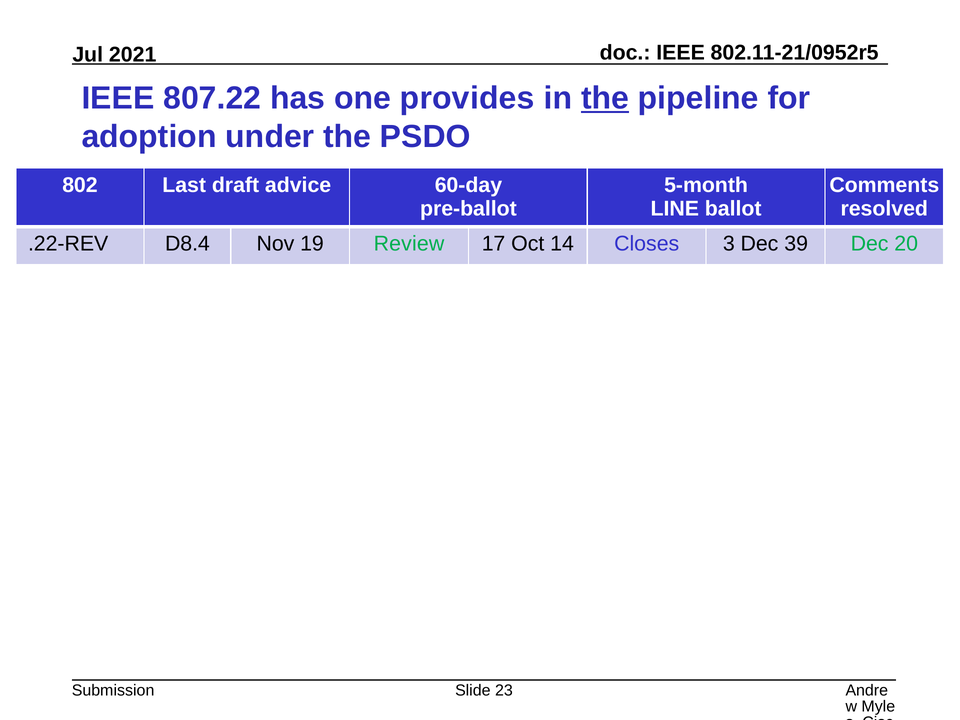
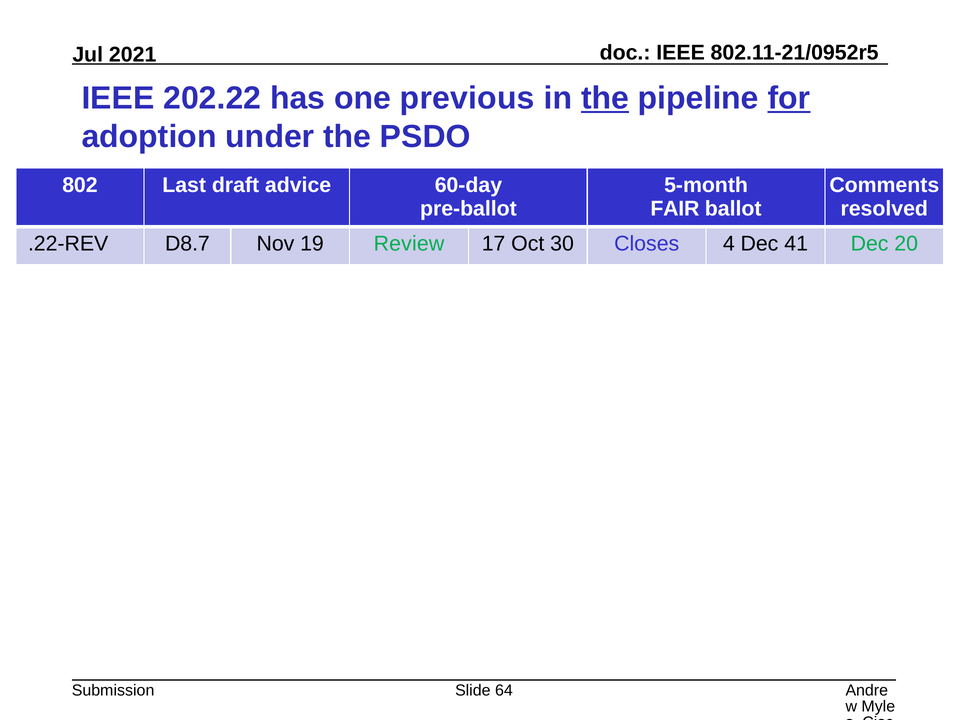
807.22: 807.22 -> 202.22
provides: provides -> previous
for underline: none -> present
LINE: LINE -> FAIR
D8.4: D8.4 -> D8.7
14: 14 -> 30
3: 3 -> 4
39: 39 -> 41
23: 23 -> 64
